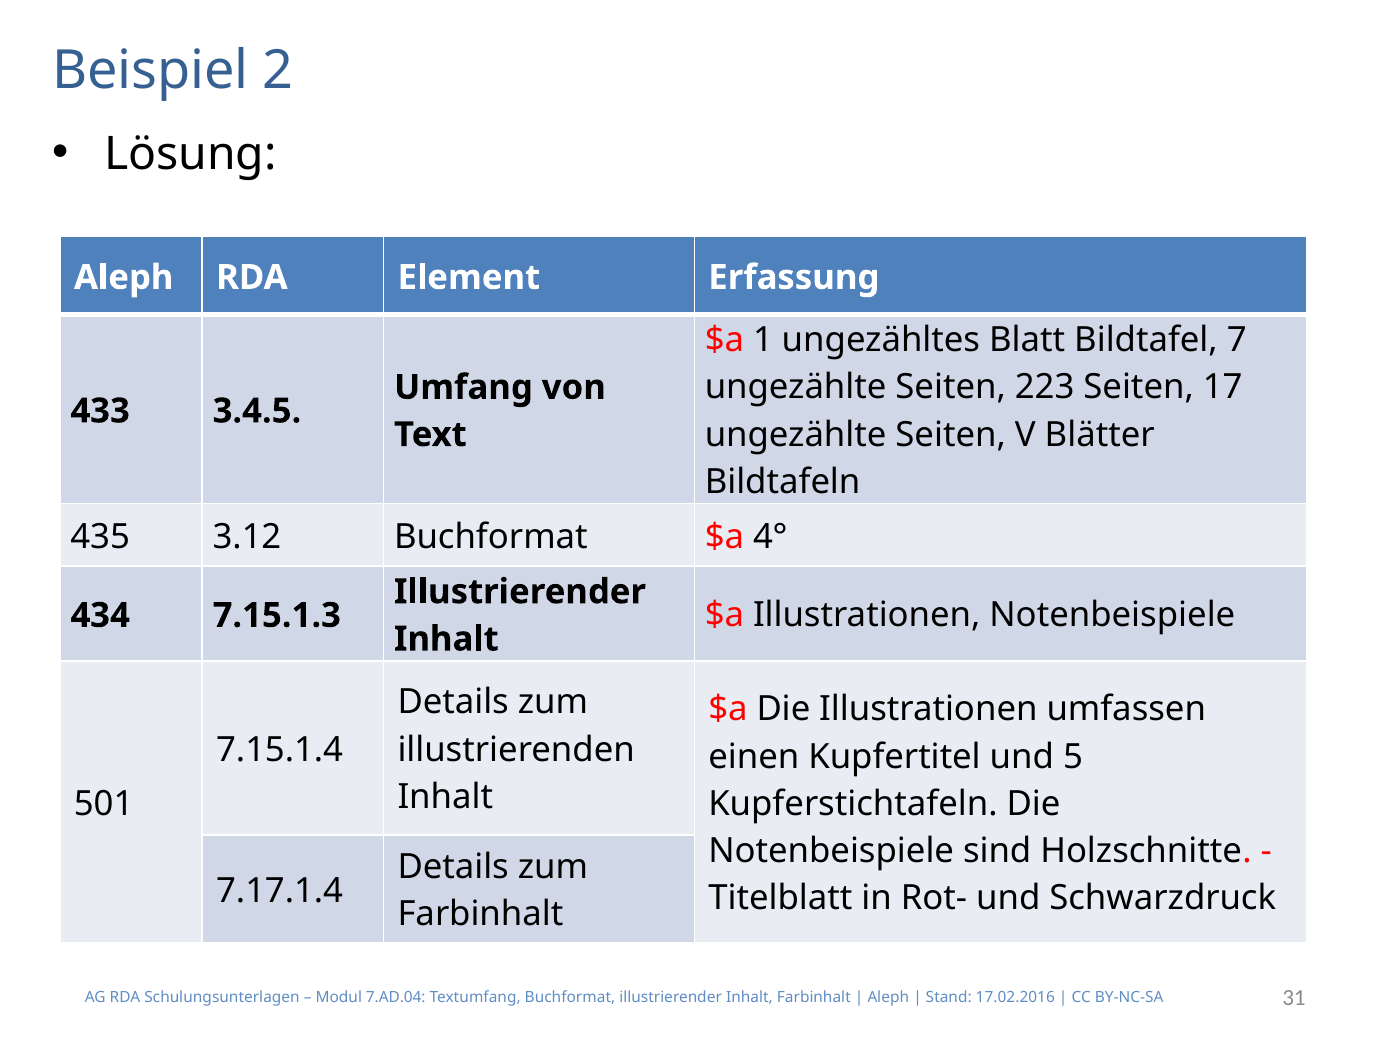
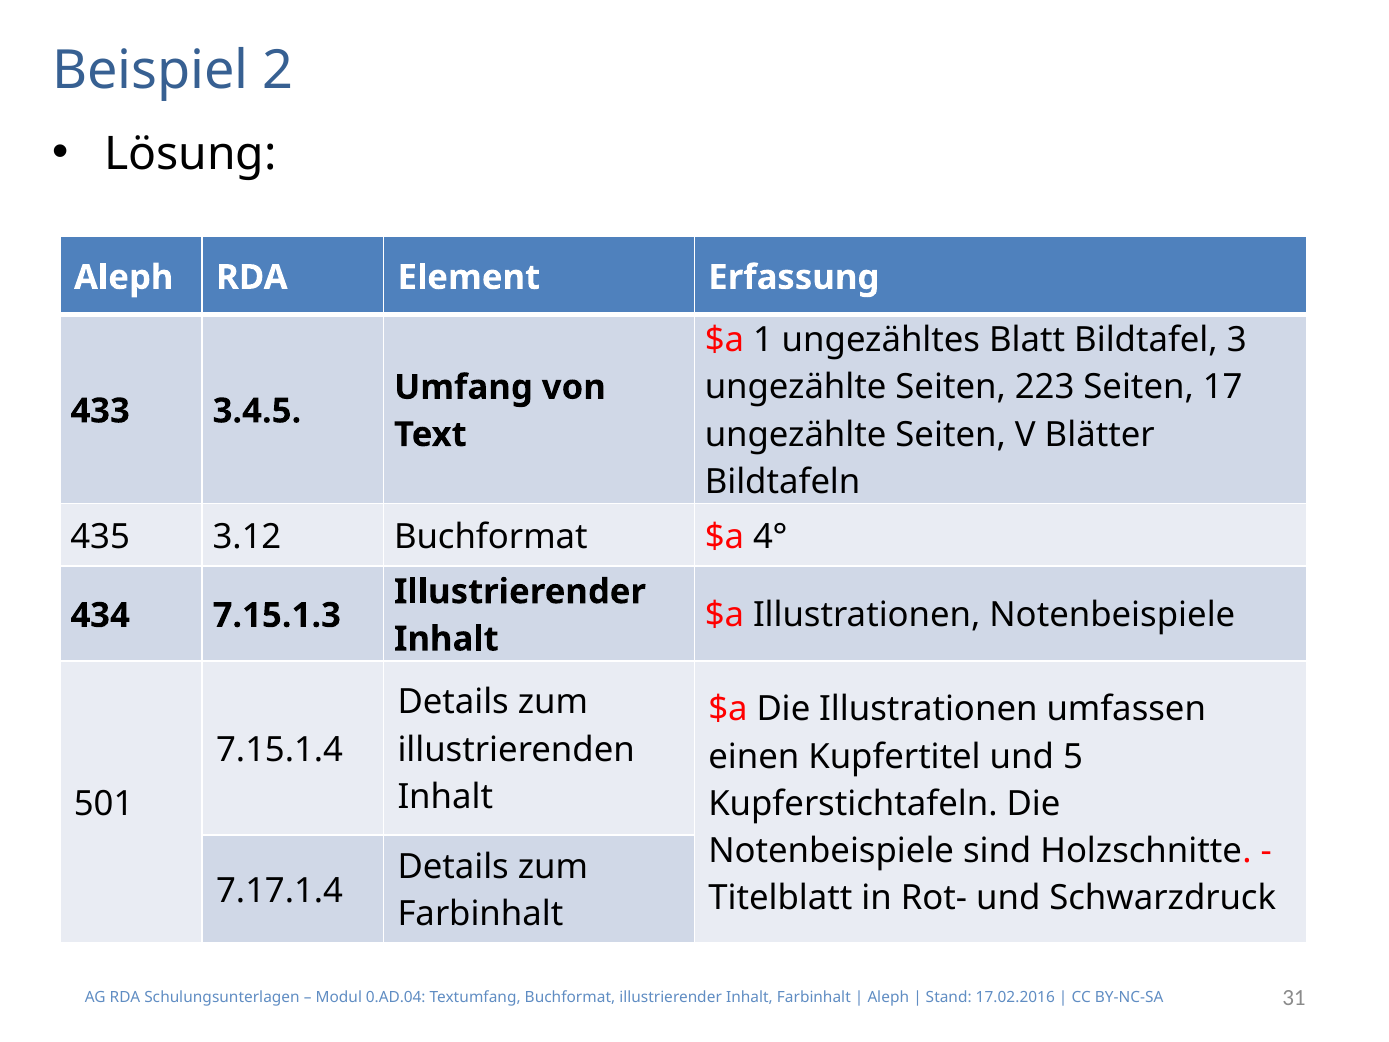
7: 7 -> 3
7.AD.04: 7.AD.04 -> 0.AD.04
